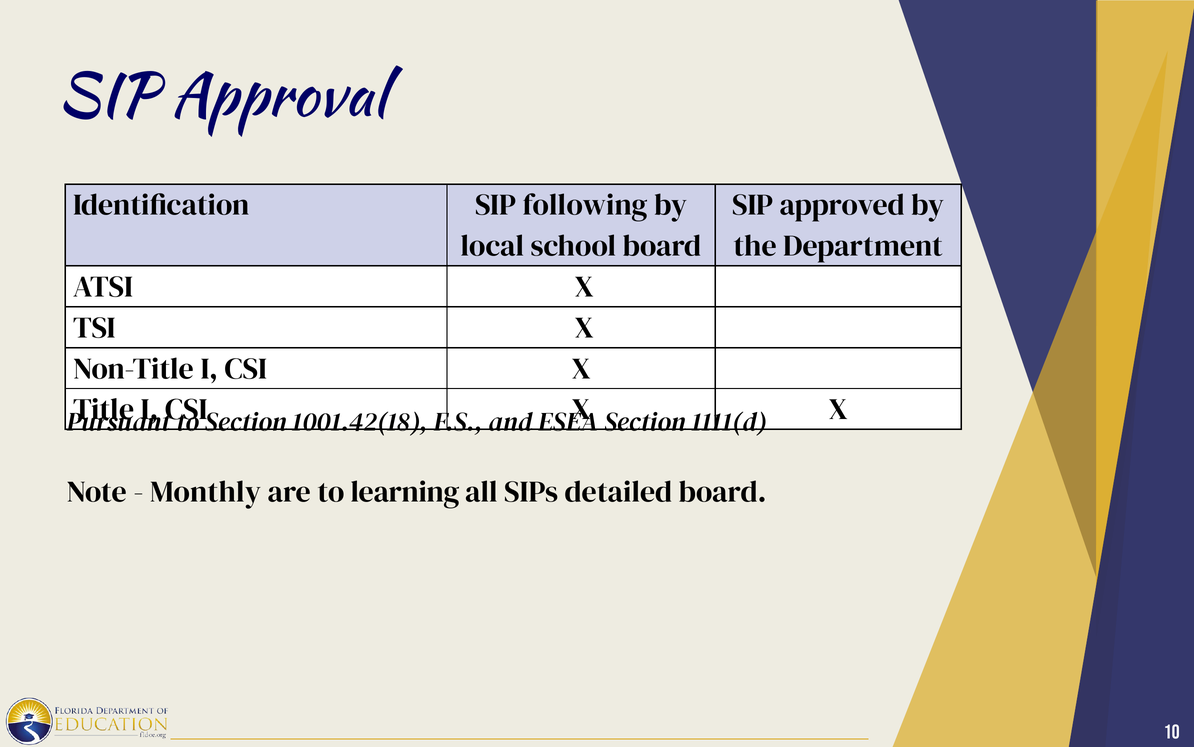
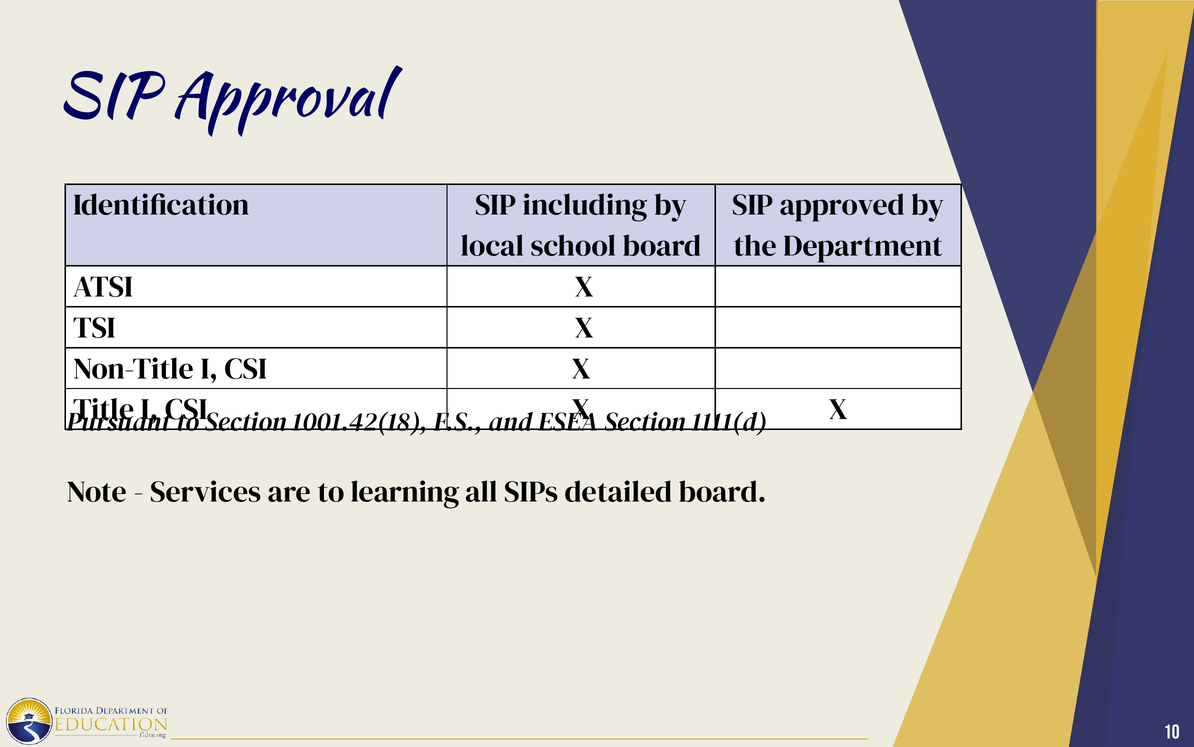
following: following -> including
Monthly: Monthly -> Services
